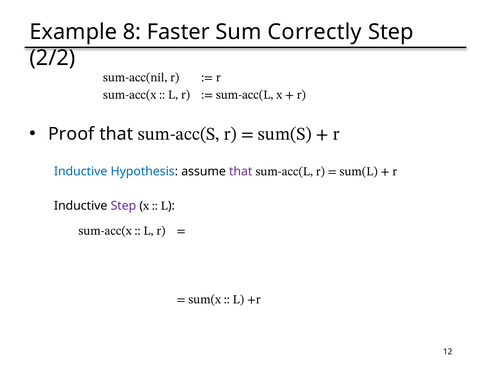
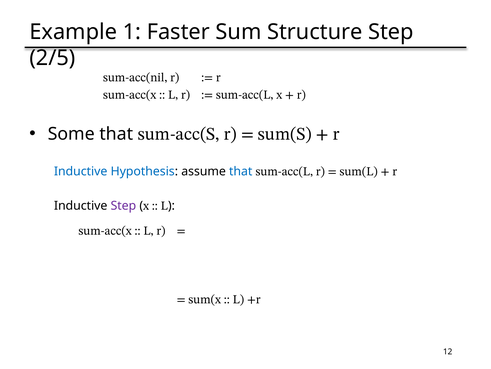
8: 8 -> 1
Correctly: Correctly -> Structure
2/2: 2/2 -> 2/5
Proof: Proof -> Some
that at (241, 171) colour: purple -> blue
